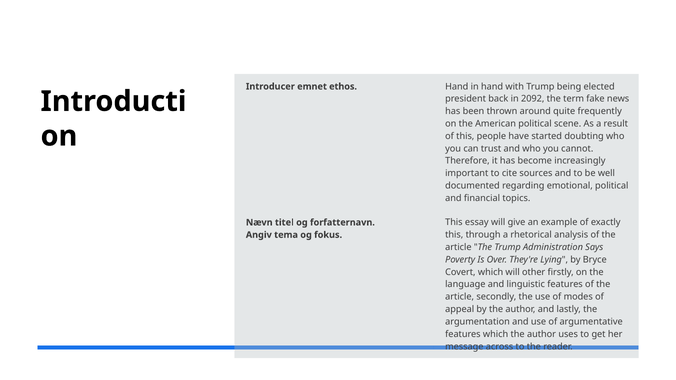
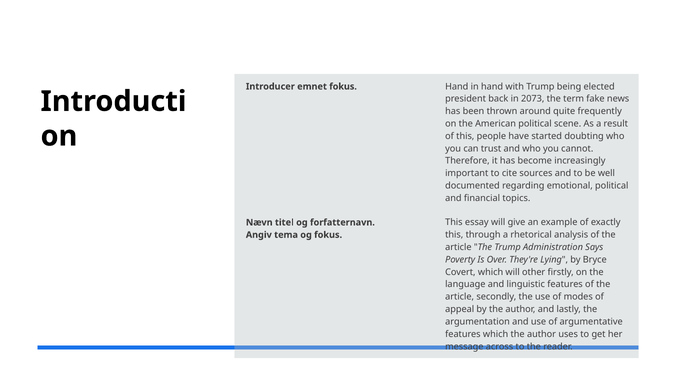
emnet ethos: ethos -> fokus
2092: 2092 -> 2073
